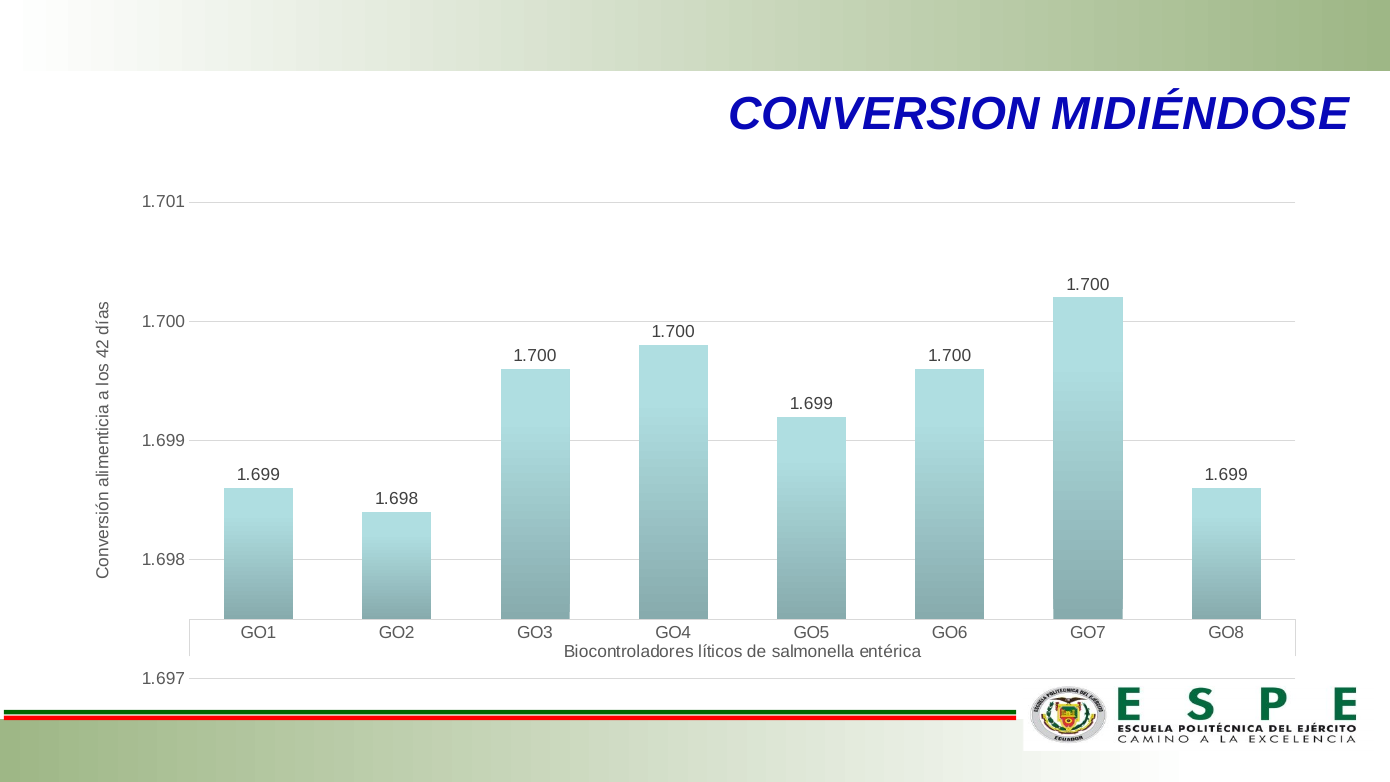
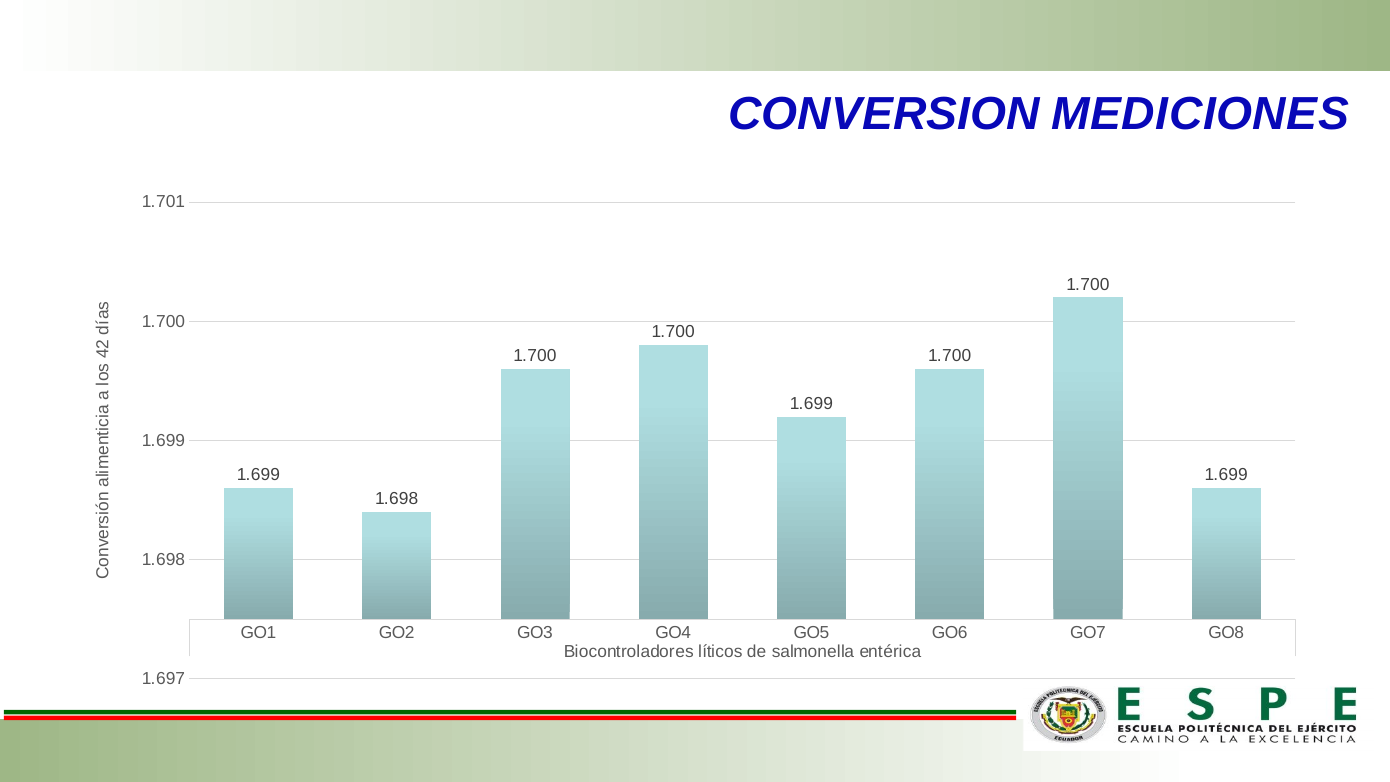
MIDIÉNDOSE: MIDIÉNDOSE -> MEDICIONES
